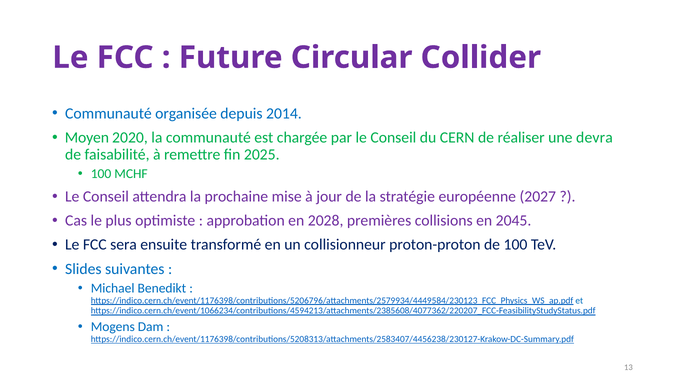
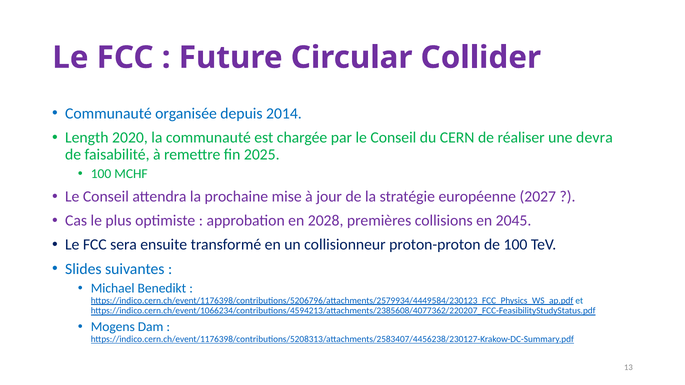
Moyen: Moyen -> Length
